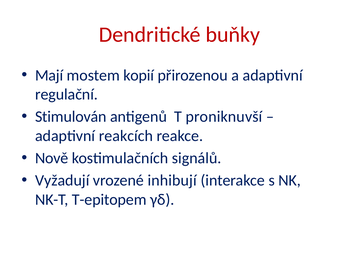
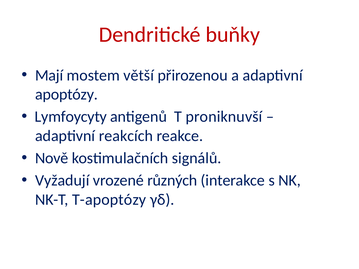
kopií: kopií -> větší
regulační: regulační -> apoptózy
Stimulován: Stimulován -> Lymfoycyty
inhibují: inhibují -> různých
T-epitopem: T-epitopem -> T-apoptózy
